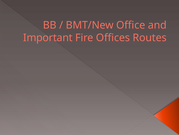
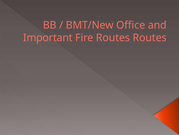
Fire Offices: Offices -> Routes
